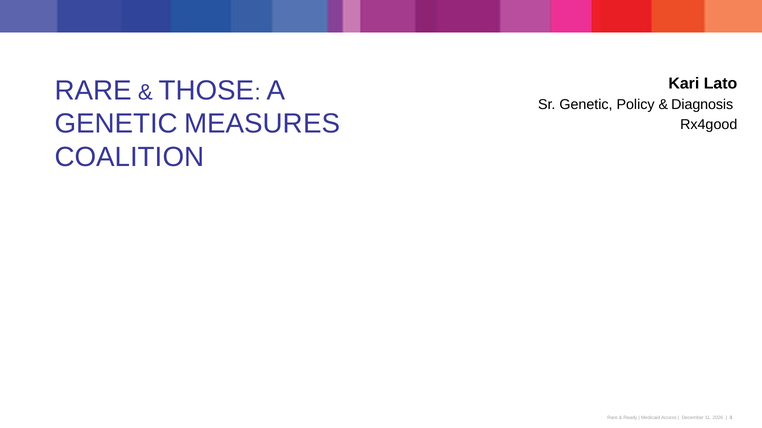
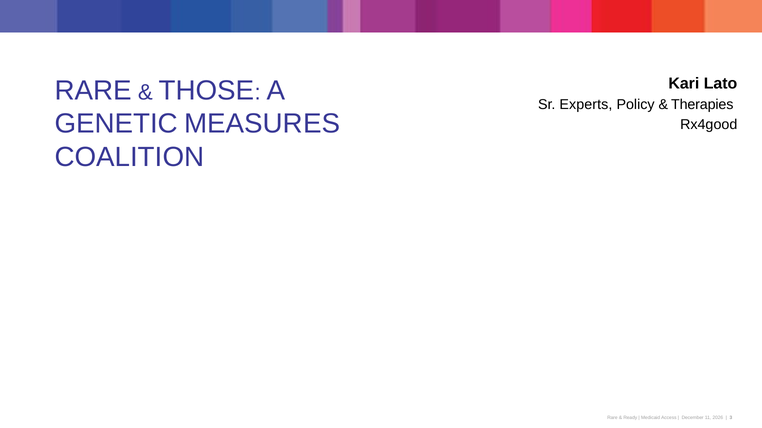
Sr Genetic: Genetic -> Experts
Diagnosis: Diagnosis -> Therapies
